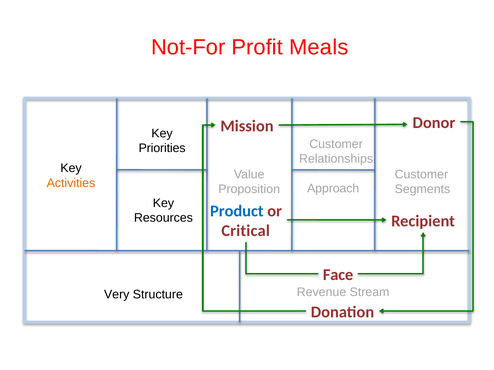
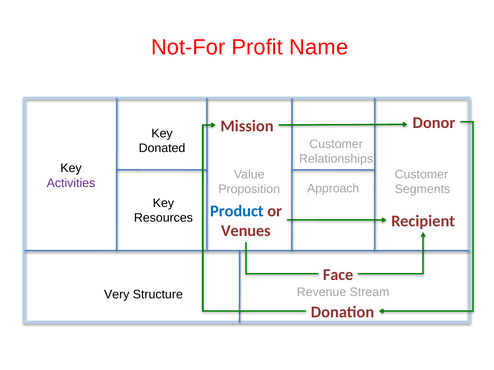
Meals: Meals -> Name
Priorities: Priorities -> Donated
Activities colour: orange -> purple
Critical: Critical -> Venues
